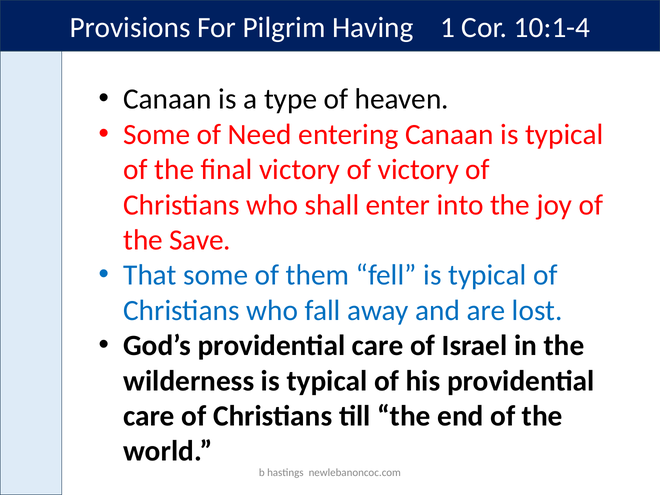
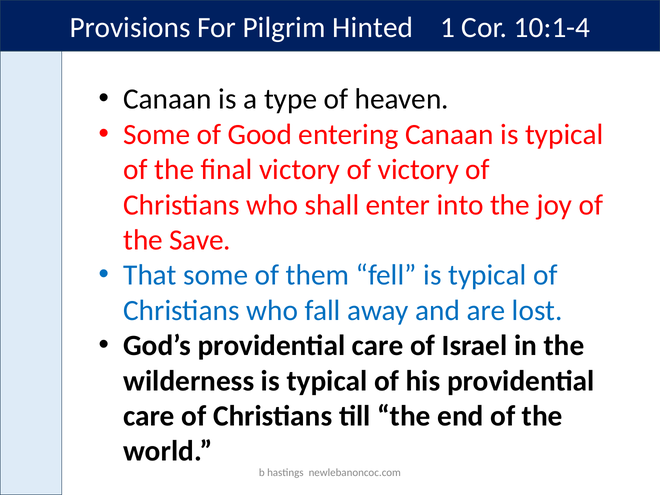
Having: Having -> Hinted
Need: Need -> Good
